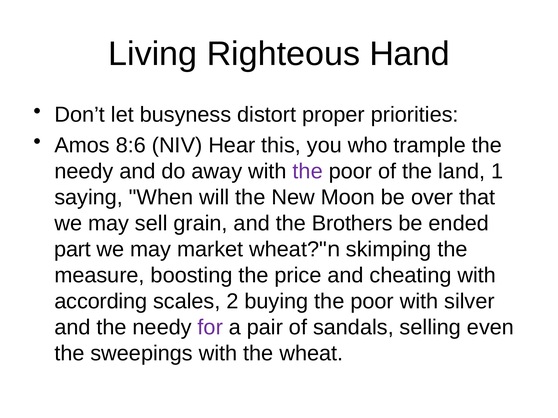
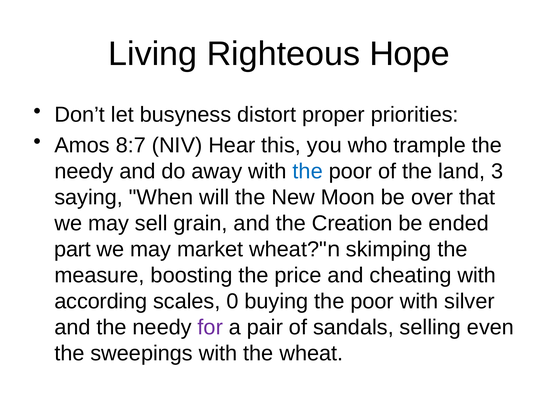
Hand: Hand -> Hope
8:6: 8:6 -> 8:7
the at (308, 171) colour: purple -> blue
1: 1 -> 3
Brothers: Brothers -> Creation
2: 2 -> 0
